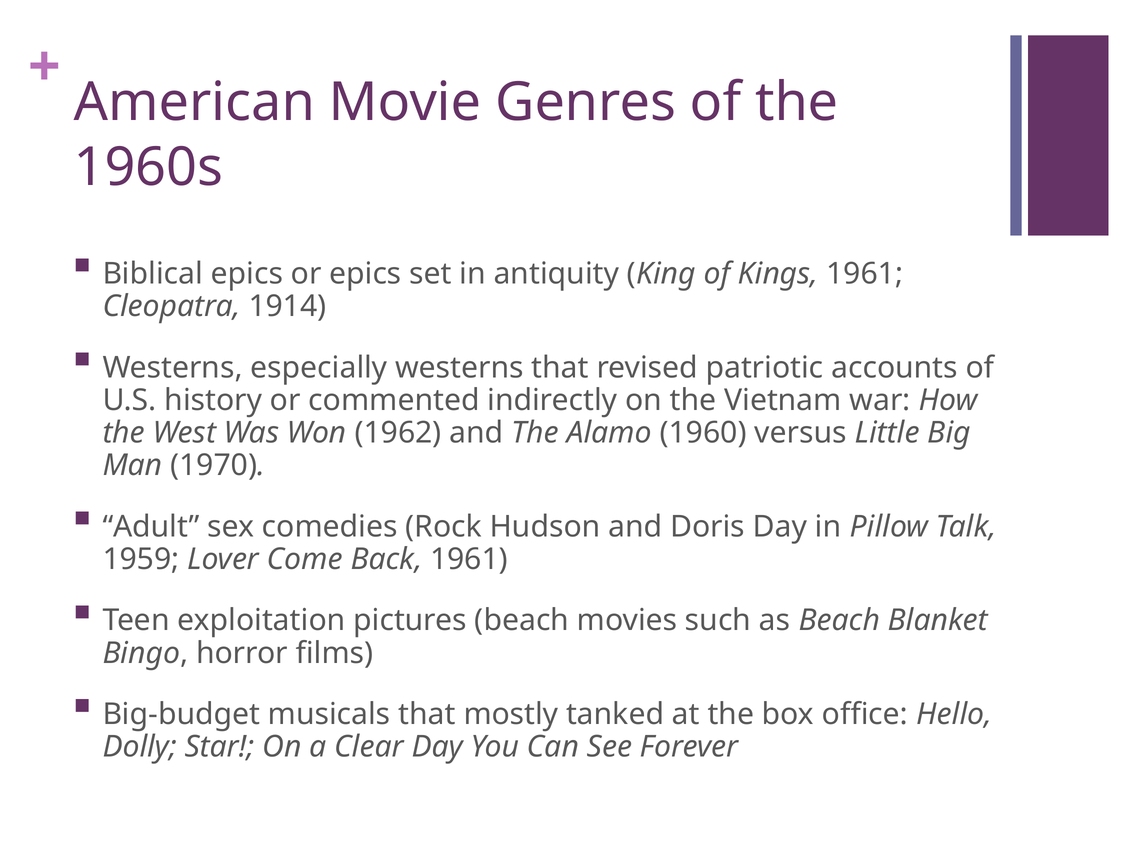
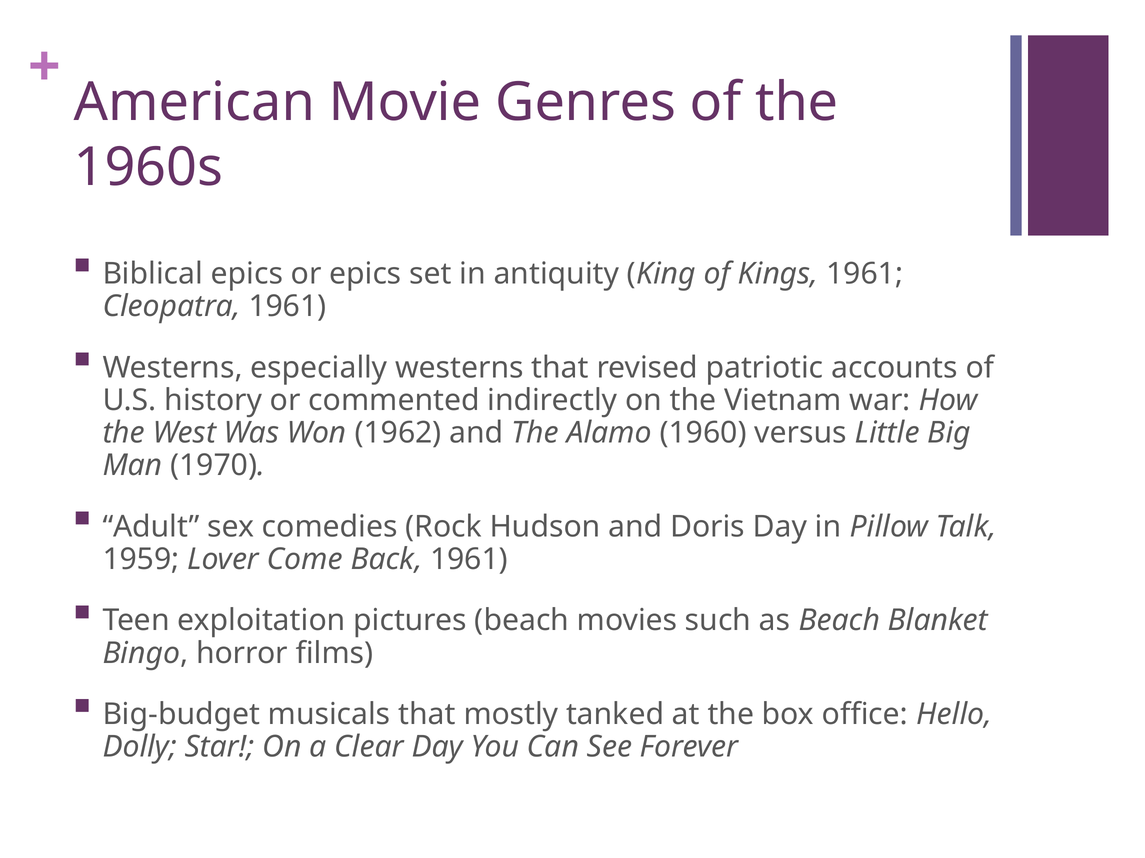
Cleopatra 1914: 1914 -> 1961
